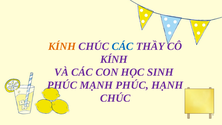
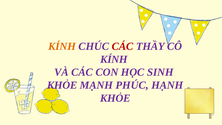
CÁC at (123, 46) colour: blue -> red
PHÚC at (62, 85): PHÚC -> KHỎE
CHÚC at (115, 98): CHÚC -> KHỎE
